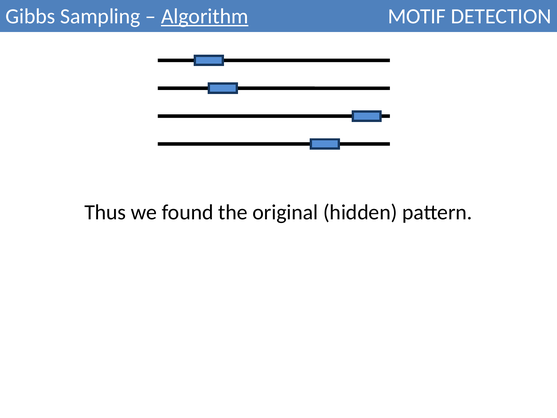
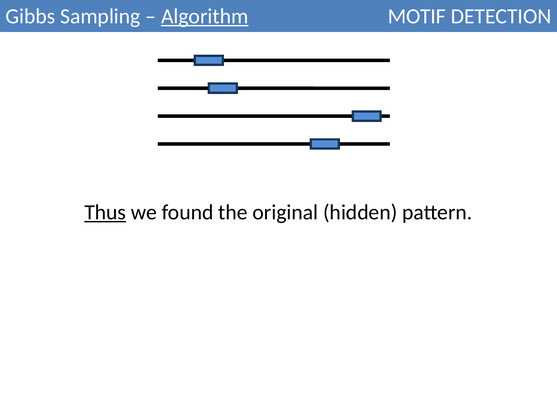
Thus underline: none -> present
